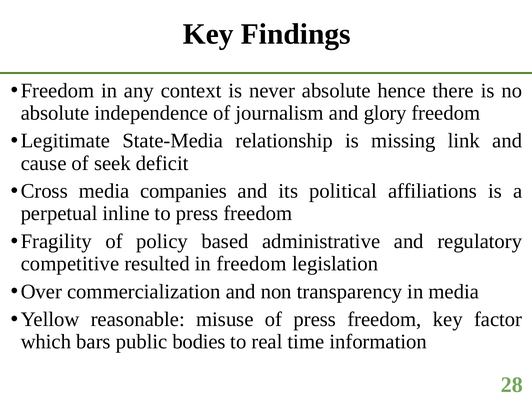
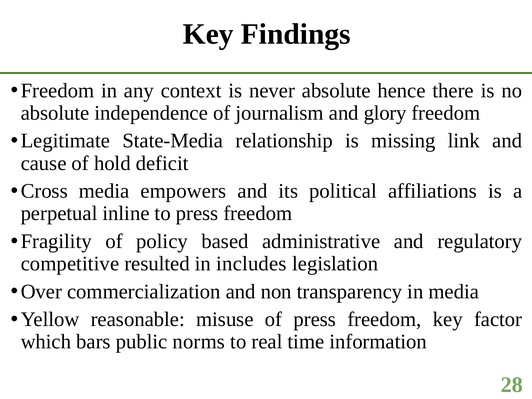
seek: seek -> hold
companies: companies -> empowers
in freedom: freedom -> includes
bodies: bodies -> norms
